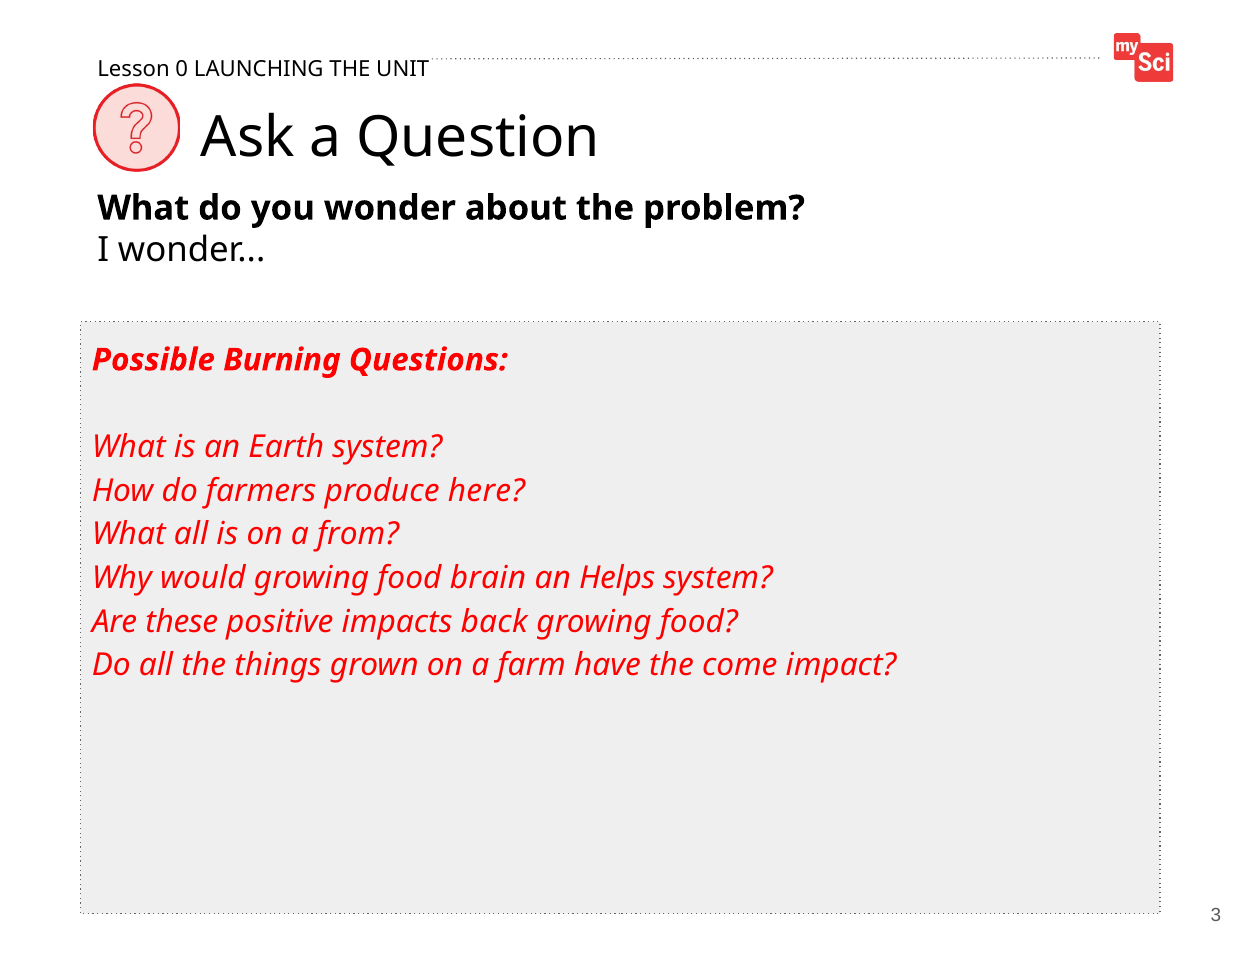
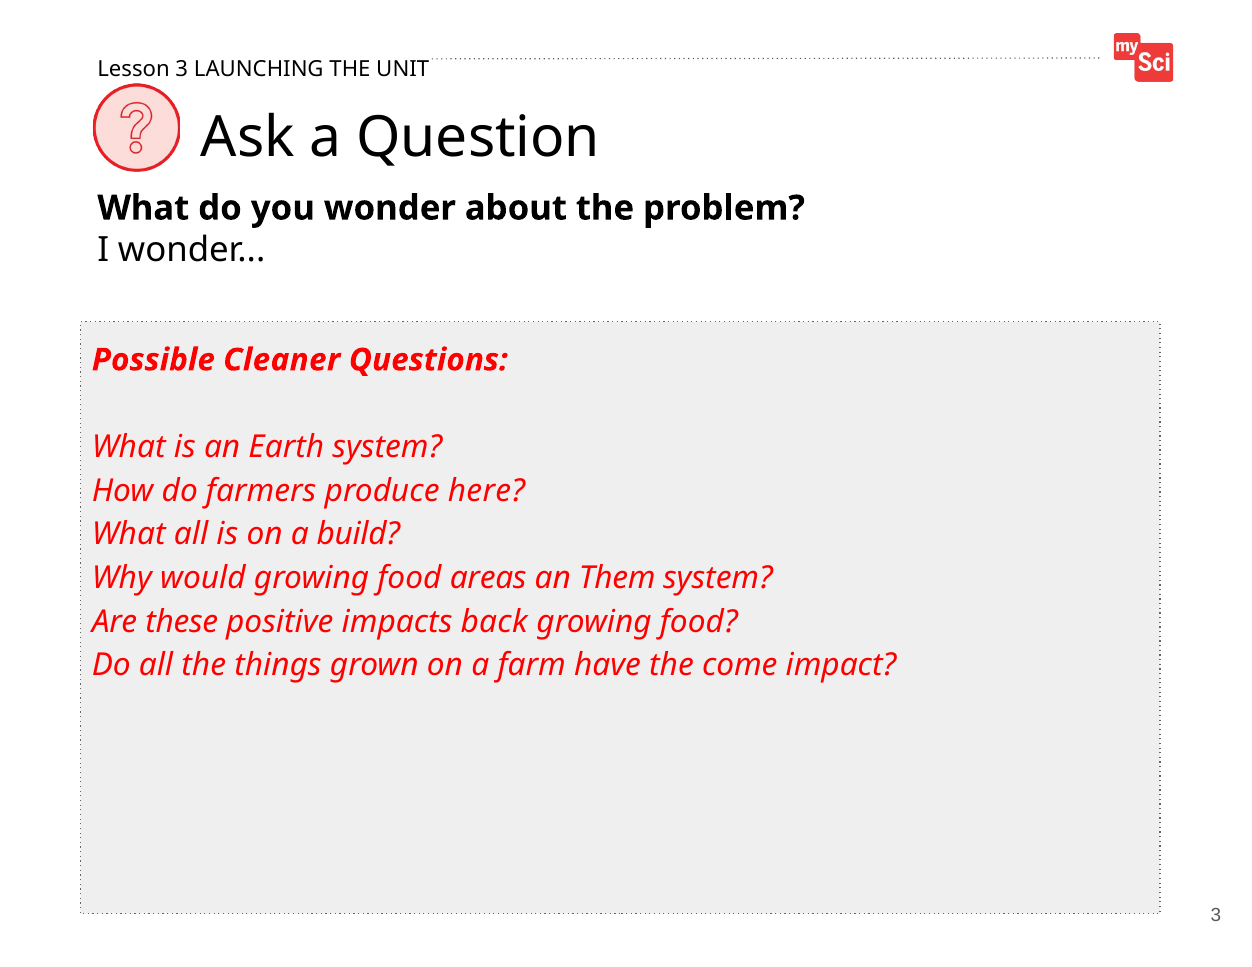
Lesson 0: 0 -> 3
Burning: Burning -> Cleaner
from: from -> build
brain: brain -> areas
Helps: Helps -> Them
